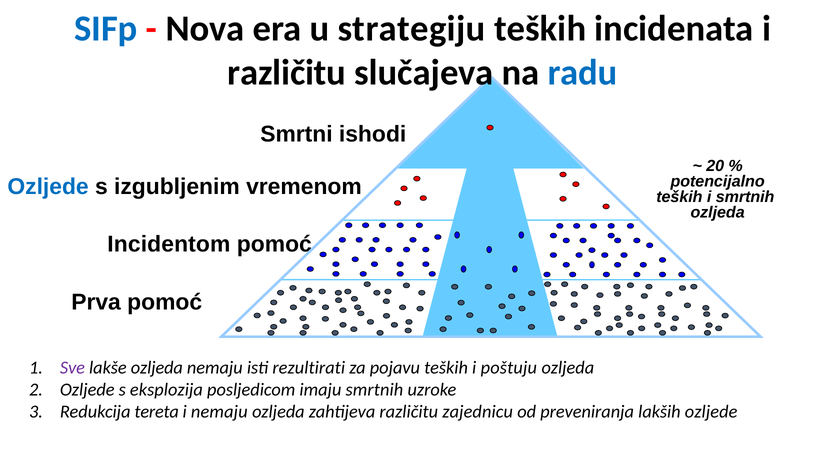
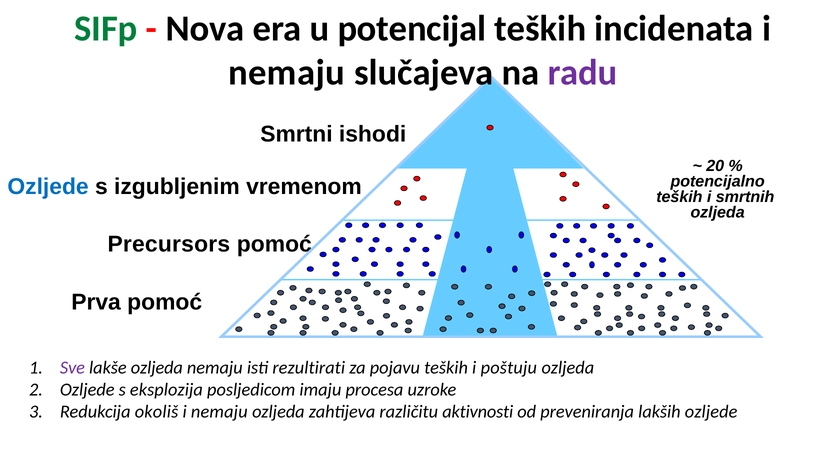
SIFp colour: blue -> green
strategiju: strategiju -> potencijal
različitu at (287, 72): različitu -> nemaju
radu colour: blue -> purple
Incidentom: Incidentom -> Precursors
imaju smrtnih: smrtnih -> procesa
tereta: tereta -> okoliš
zajednicu: zajednicu -> aktivnosti
